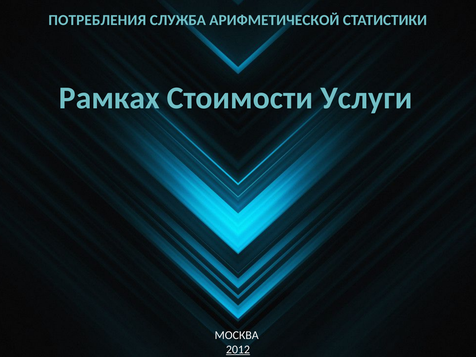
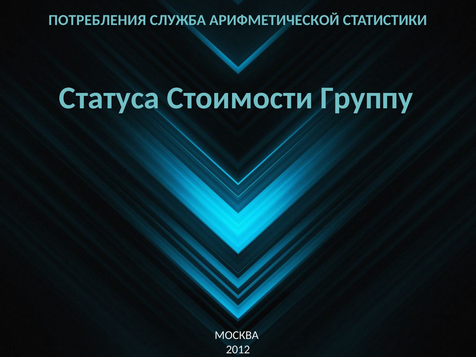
Рамках: Рамках -> Статуса
Услуги: Услуги -> Группу
2012 underline: present -> none
